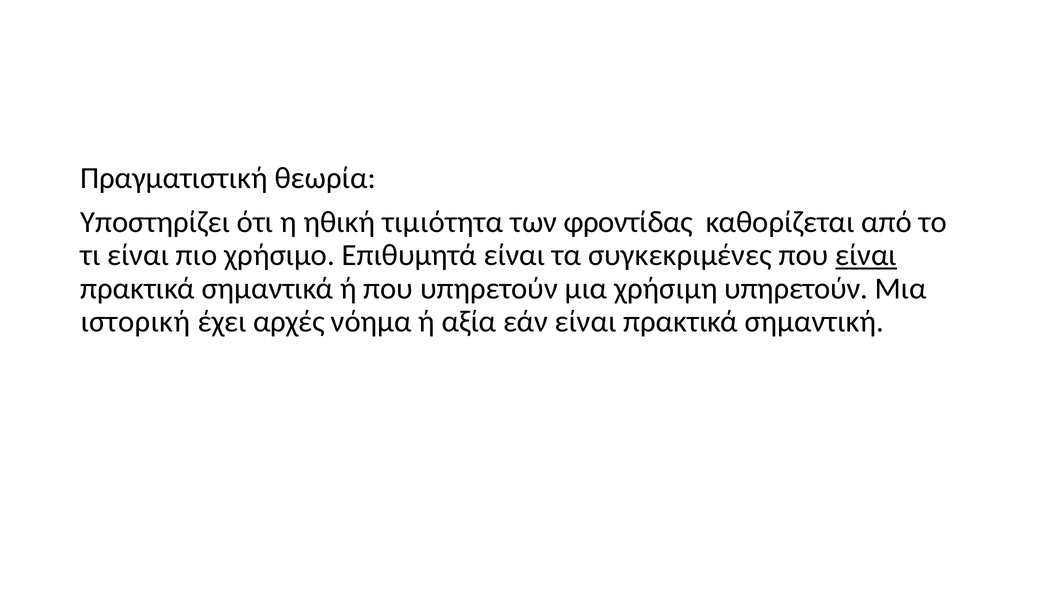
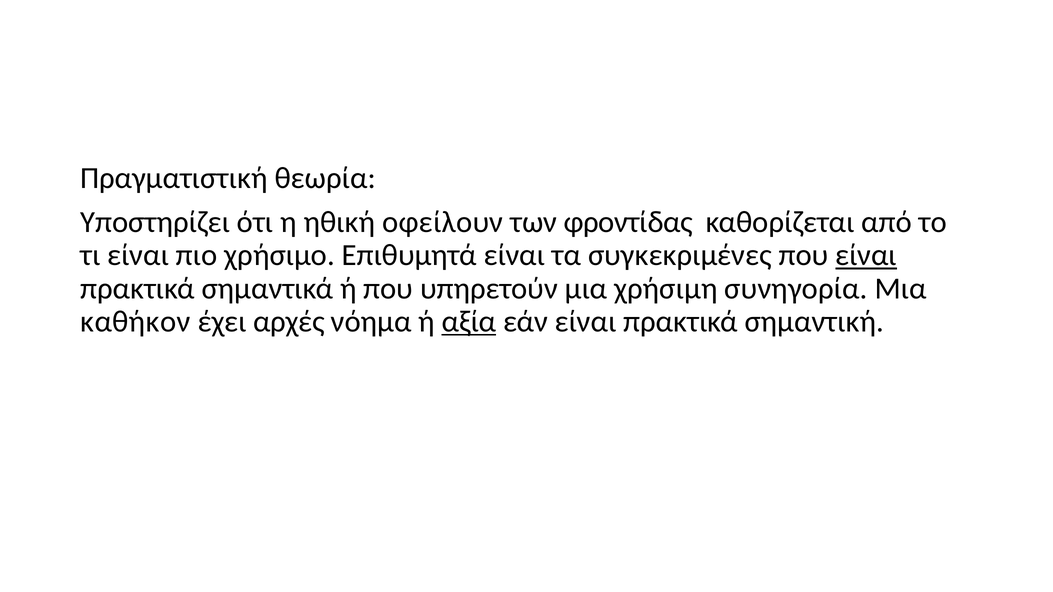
τιμιότητα: τιμιότητα -> οφείλουν
χρήσιμη υπηρετούν: υπηρετούν -> συνηγορία
ιστορική: ιστορική -> καθήκον
αξία underline: none -> present
